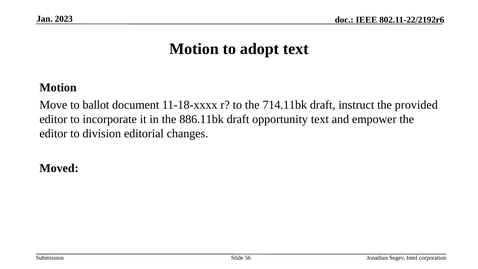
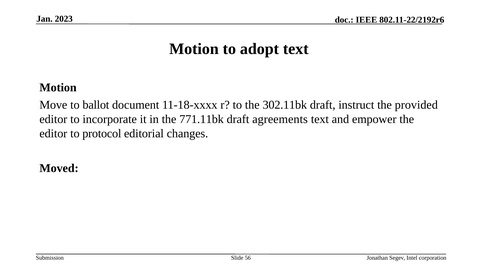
714.11bk: 714.11bk -> 302.11bk
886.11bk: 886.11bk -> 771.11bk
opportunity: opportunity -> agreements
division: division -> protocol
